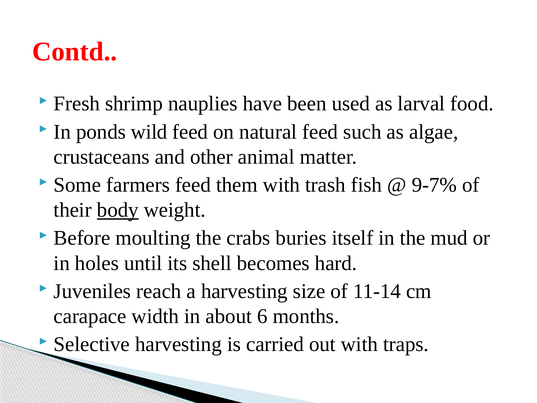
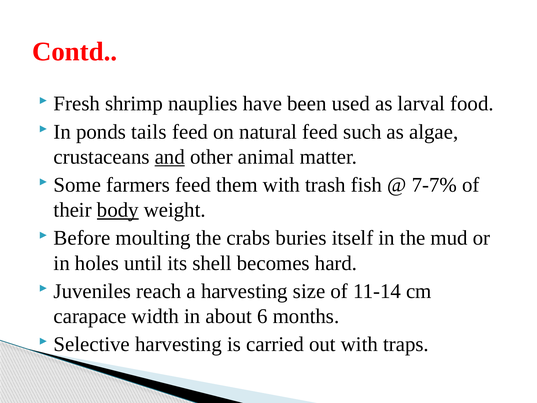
wild: wild -> tails
and underline: none -> present
9-7%: 9-7% -> 7-7%
